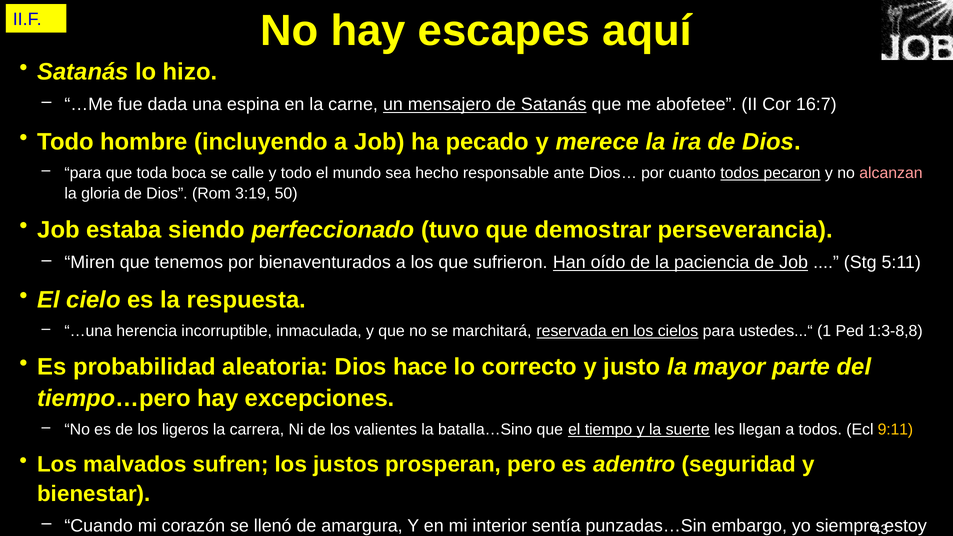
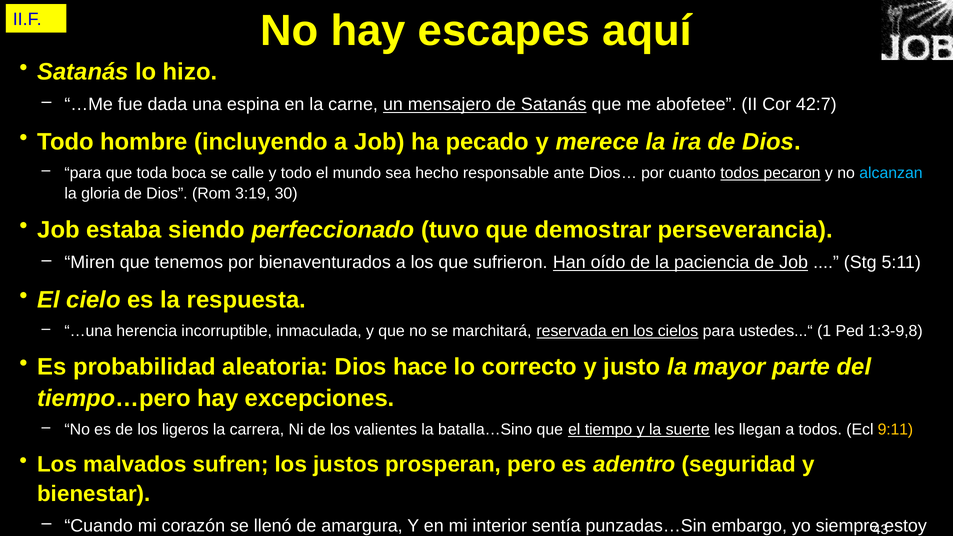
16:7: 16:7 -> 42:7
alcanzan colour: pink -> light blue
50: 50 -> 30
1:3-8,8: 1:3-8,8 -> 1:3-9,8
